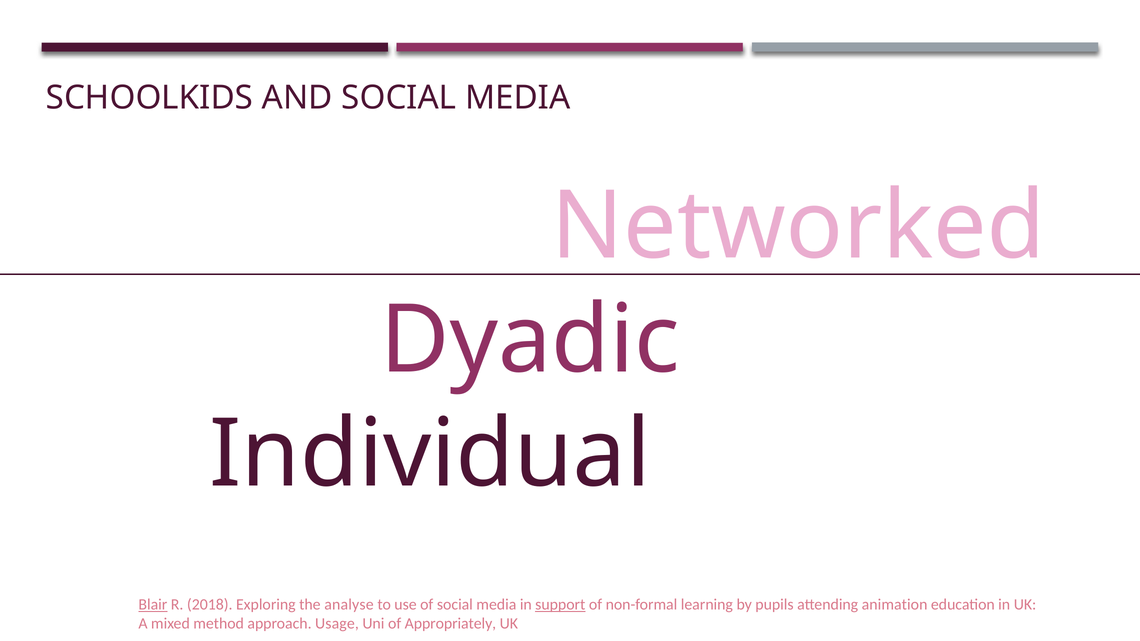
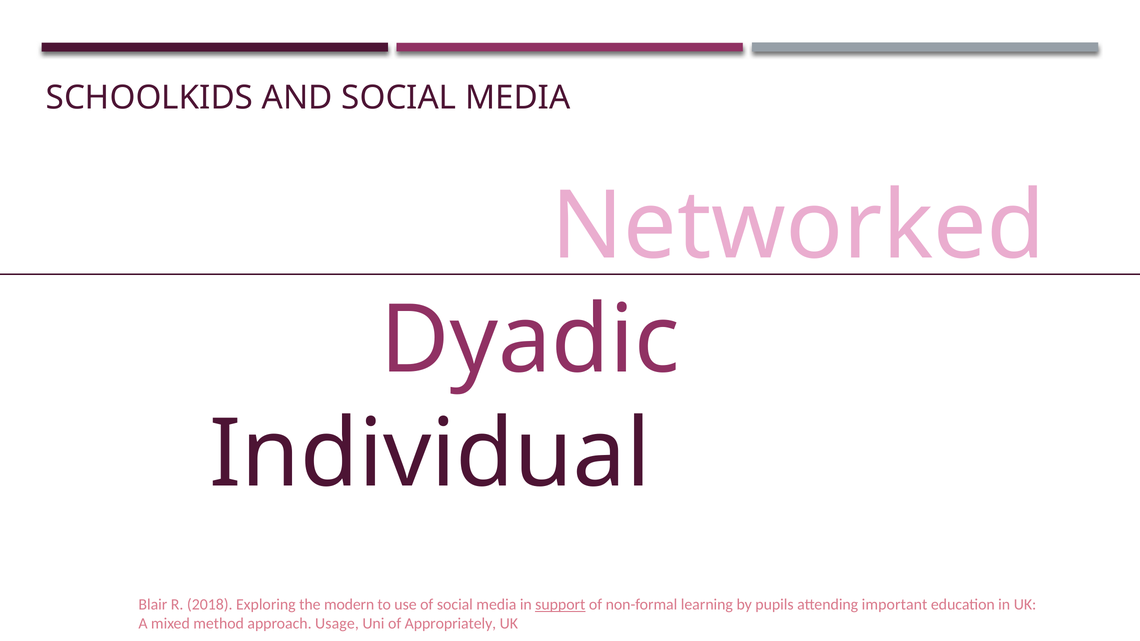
Blair underline: present -> none
analyse: analyse -> modern
animation: animation -> important
